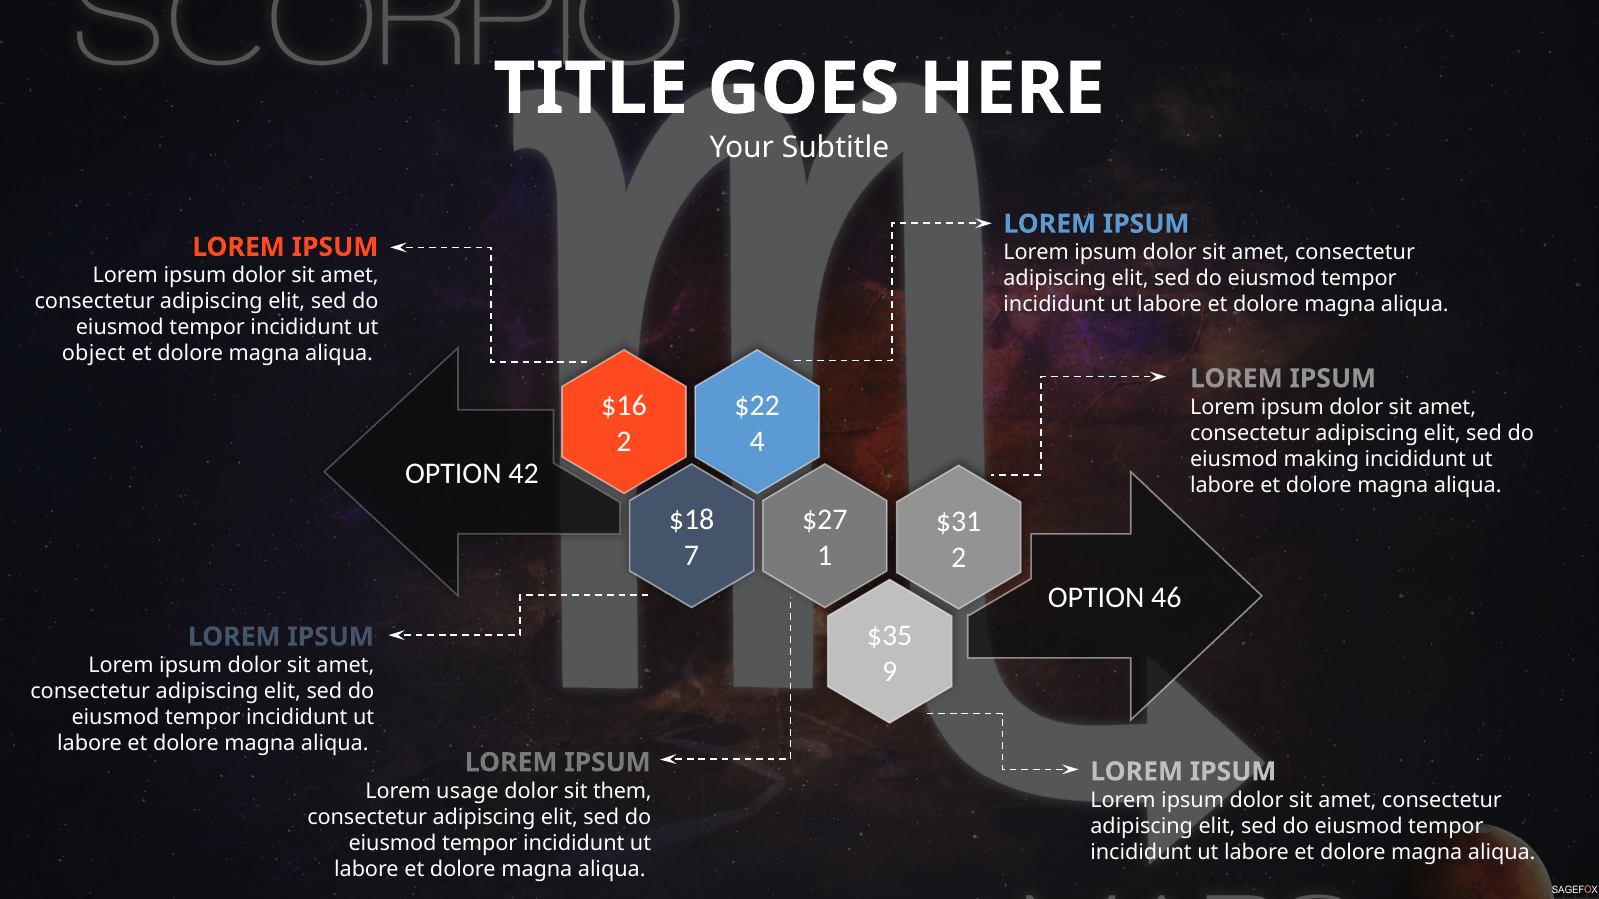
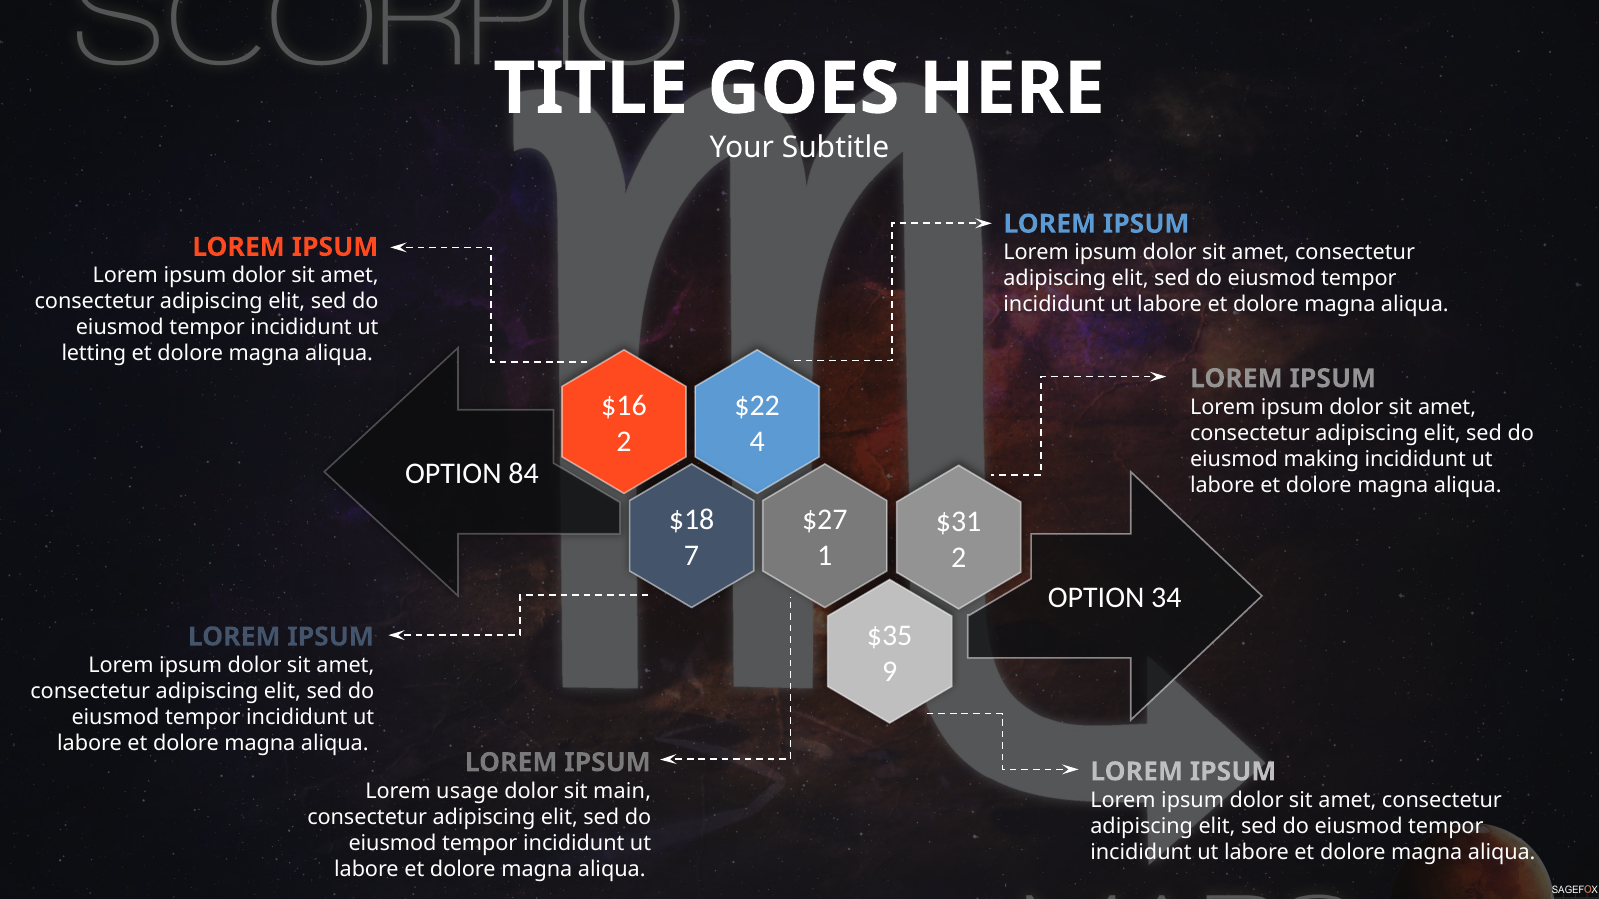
object: object -> letting
42: 42 -> 84
46: 46 -> 34
them: them -> main
